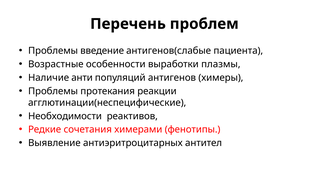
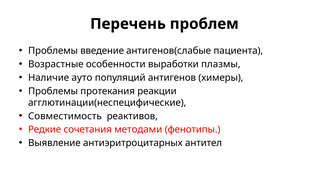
анти: анти -> ауто
Необходимости: Необходимости -> Совместимость
химерами: химерами -> методами
